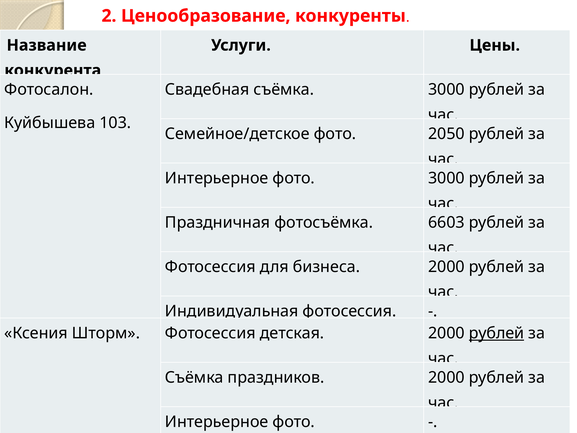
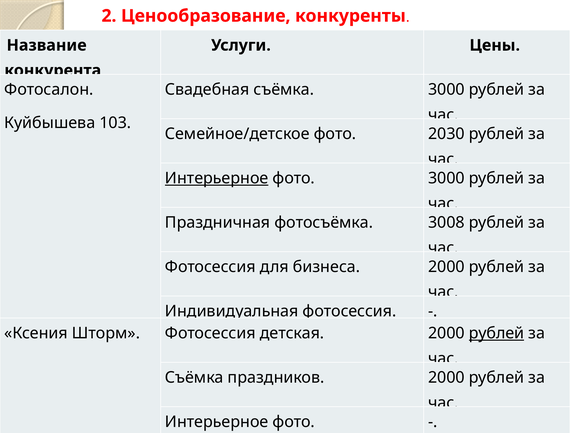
2050: 2050 -> 2030
Интерьерное at (217, 178) underline: none -> present
6603: 6603 -> 3008
